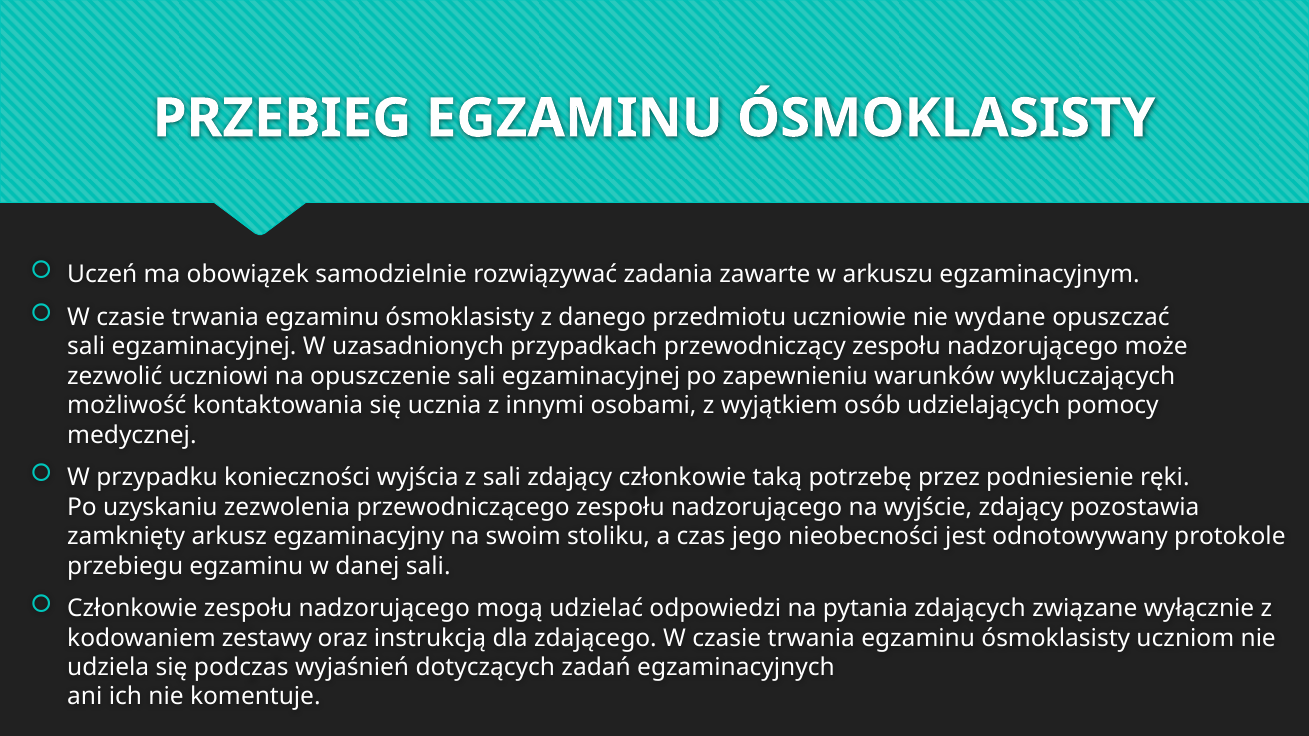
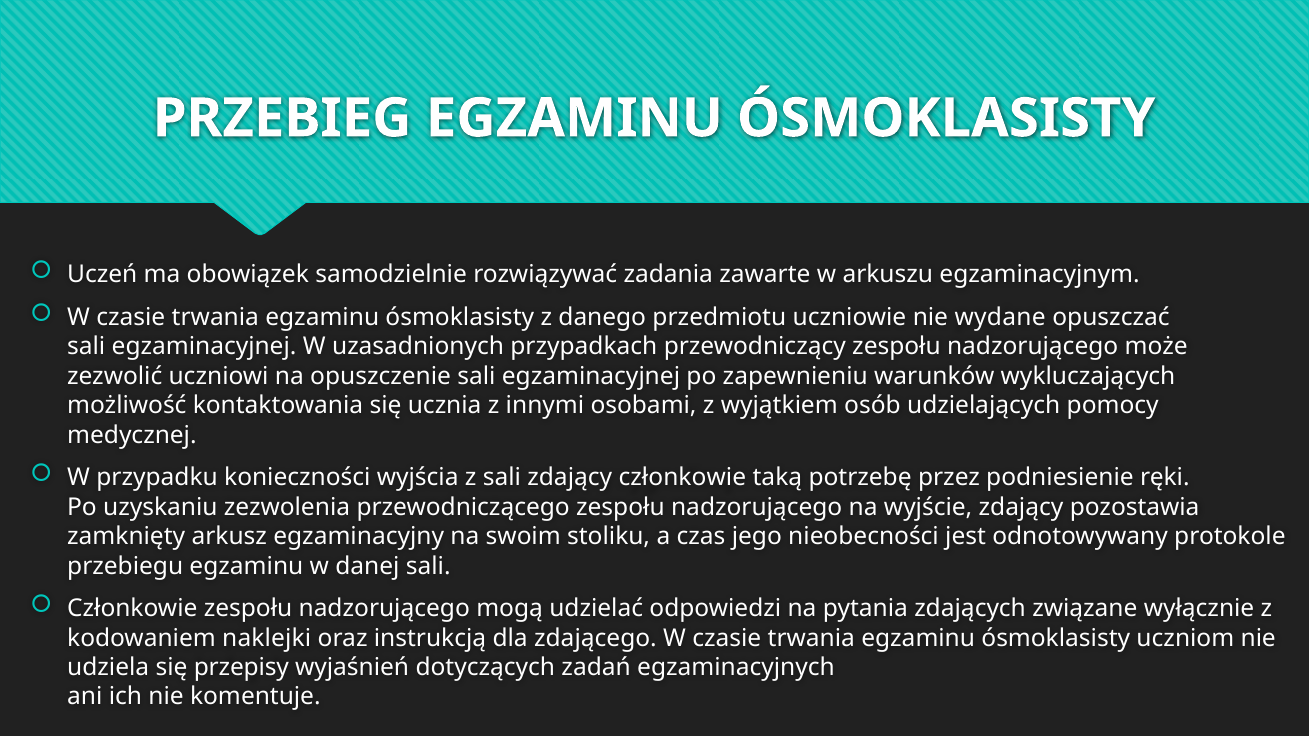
zestawy: zestawy -> naklejki
podczas: podczas -> przepisy
